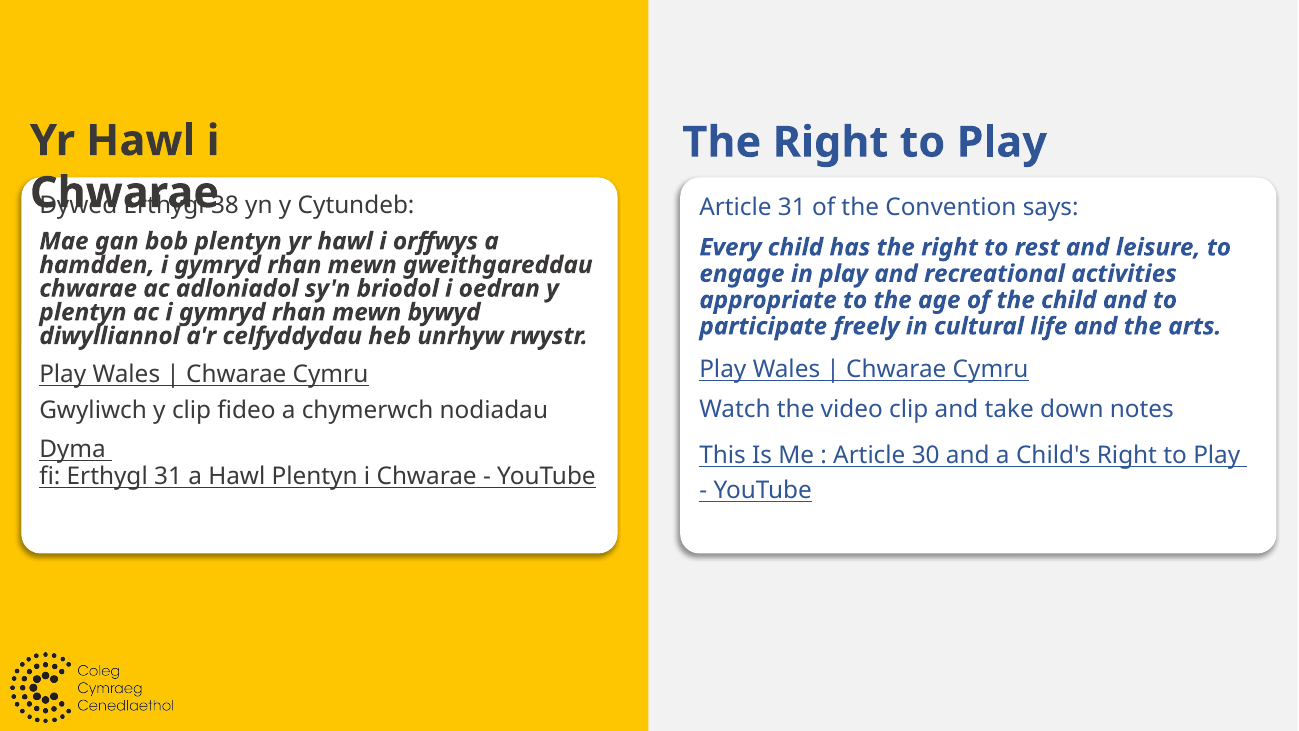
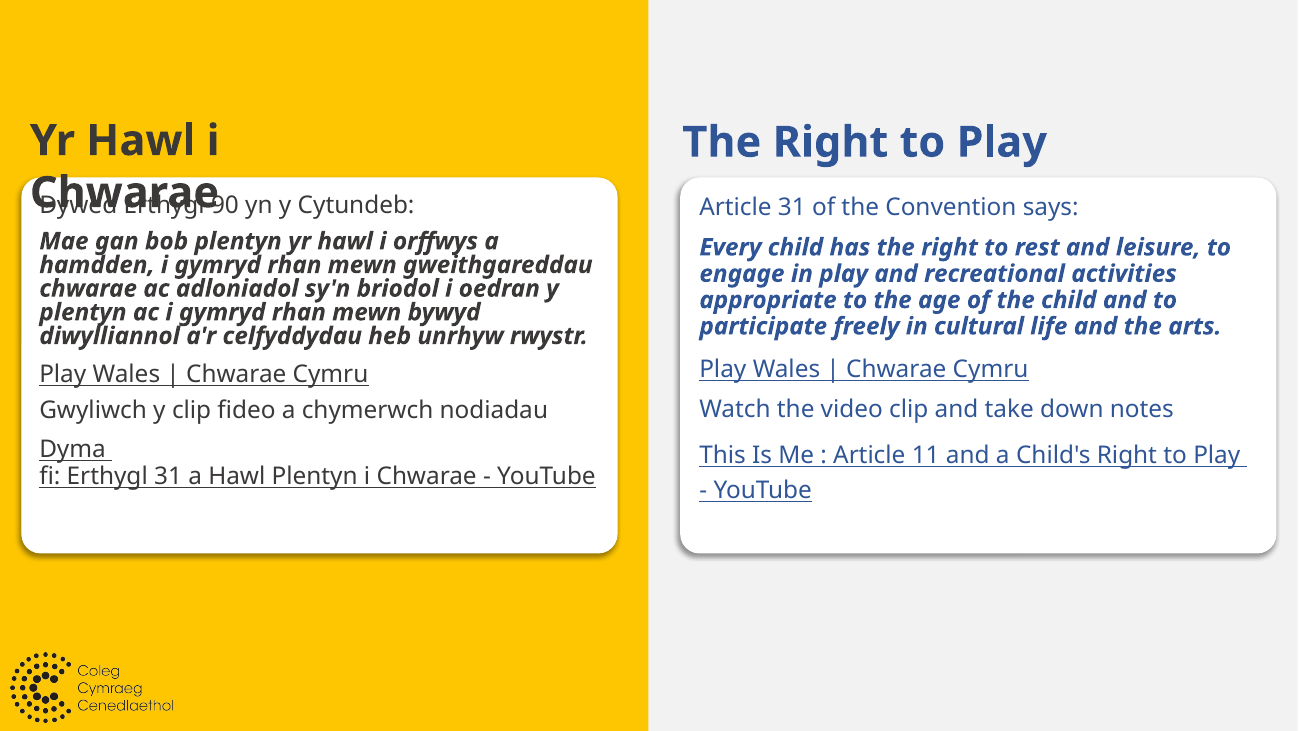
38: 38 -> 90
30: 30 -> 11
